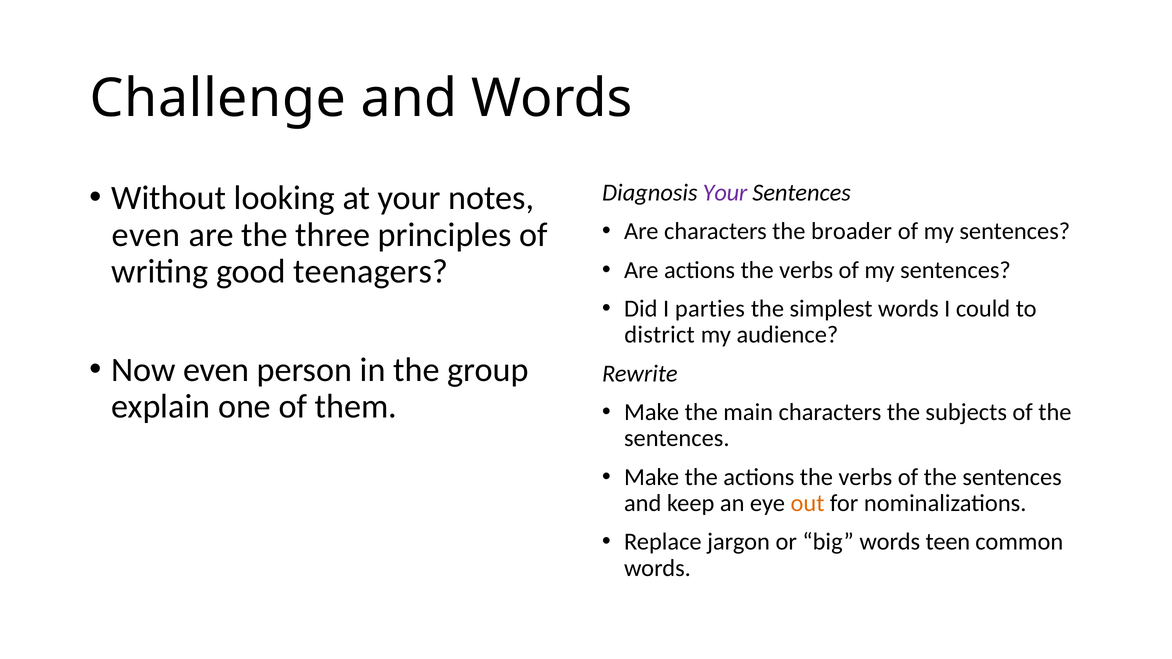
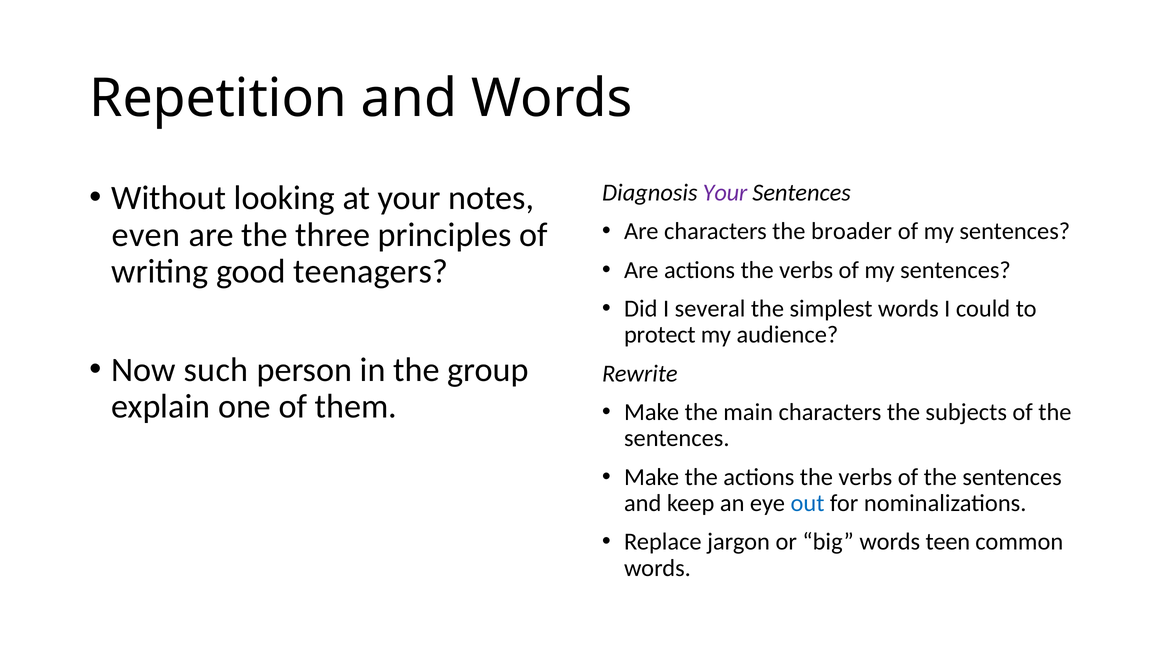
Challenge: Challenge -> Repetition
parties: parties -> several
district: district -> protect
Now even: even -> such
out colour: orange -> blue
